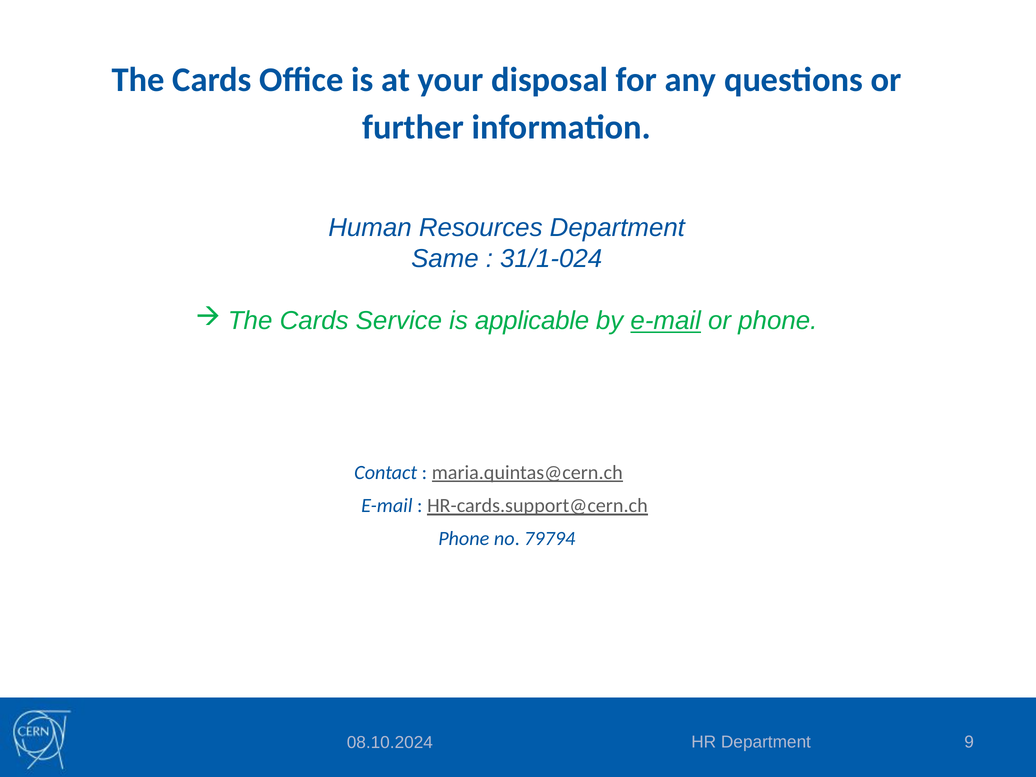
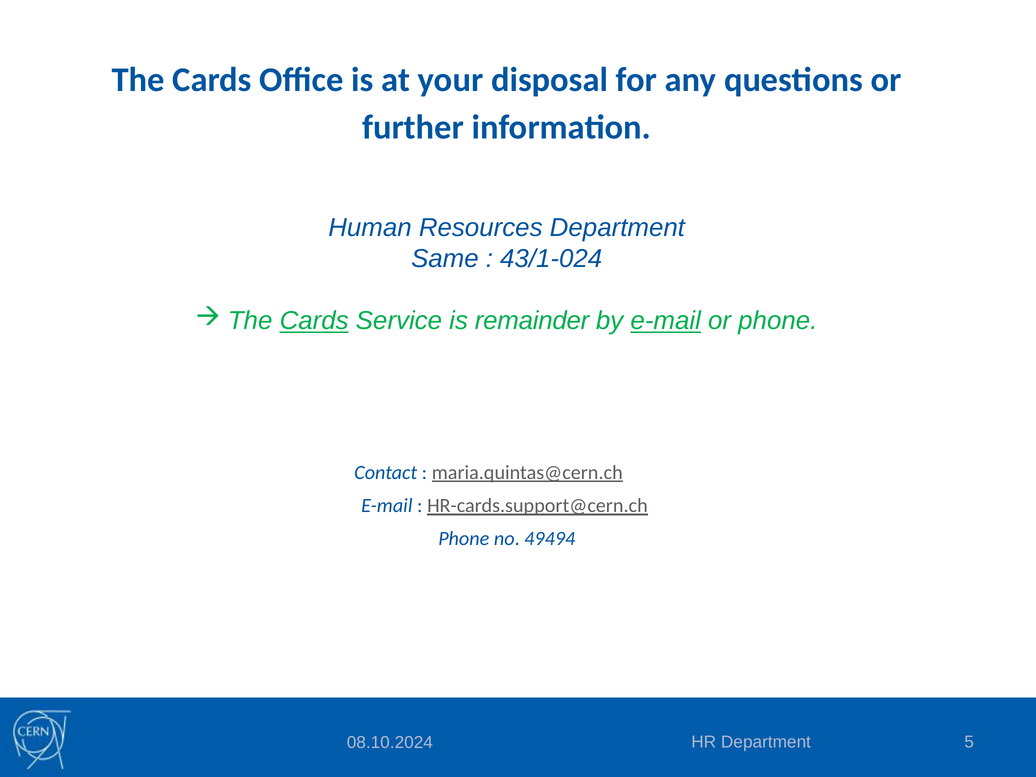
31/1-024: 31/1-024 -> 43/1-024
Cards at (314, 321) underline: none -> present
applicable: applicable -> remainder
79794: 79794 -> 49494
9: 9 -> 5
